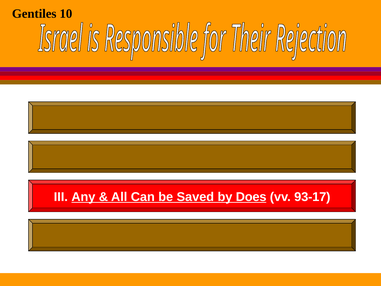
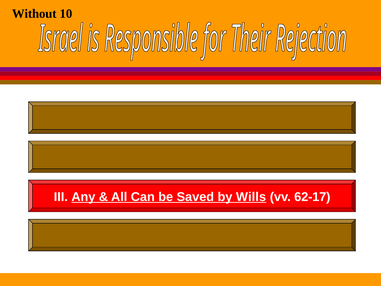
Gentiles: Gentiles -> Without
Does: Does -> Wills
93-17: 93-17 -> 62-17
